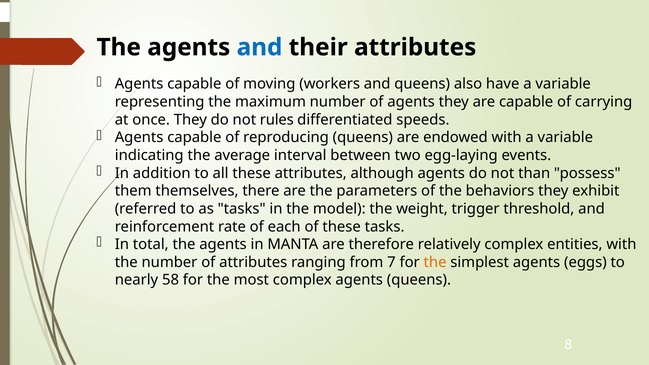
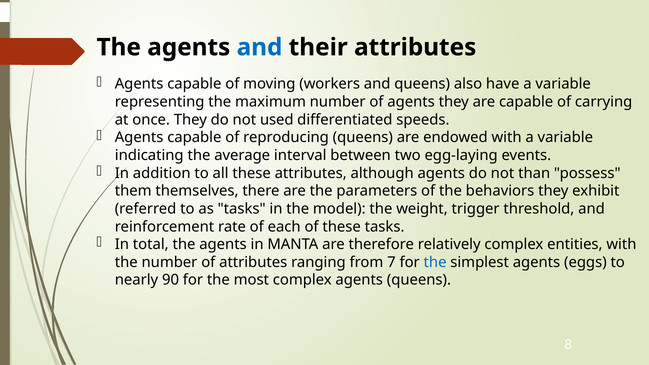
rules: rules -> used
the at (435, 262) colour: orange -> blue
58: 58 -> 90
